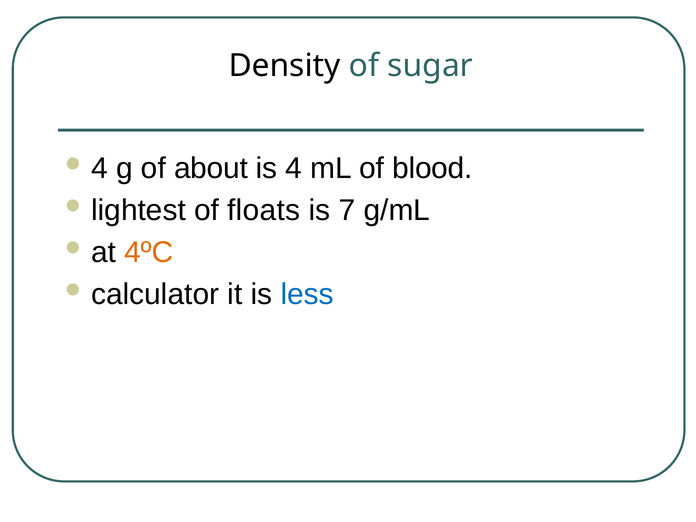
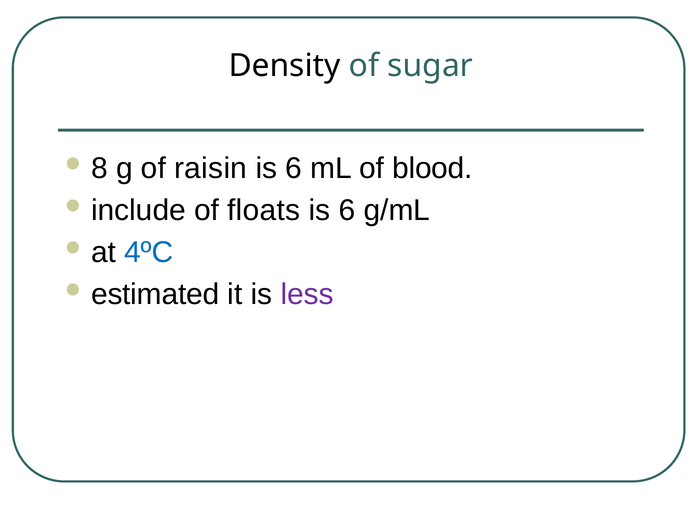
4 at (99, 169): 4 -> 8
about: about -> raisin
4 at (294, 169): 4 -> 6
lightest: lightest -> include
7 at (347, 211): 7 -> 6
4ºC colour: orange -> blue
calculator: calculator -> estimated
less colour: blue -> purple
